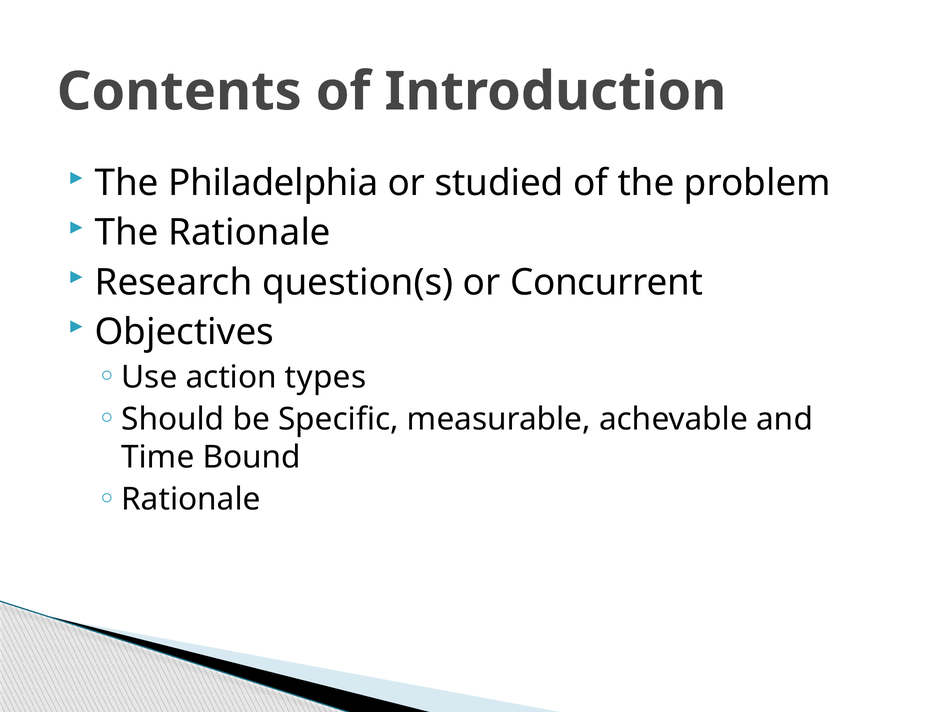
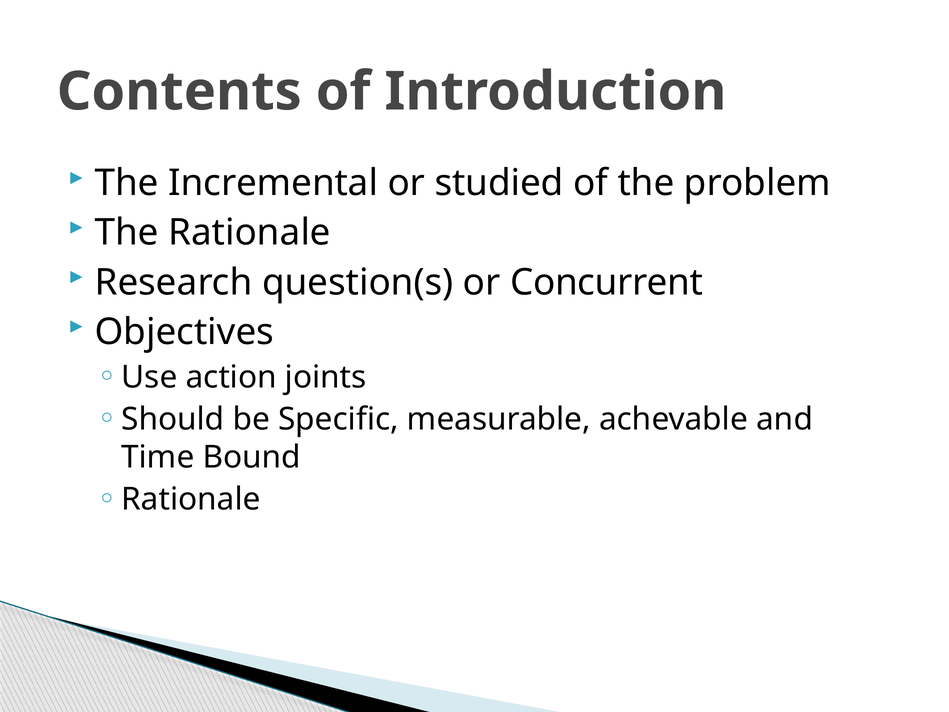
Philadelphia: Philadelphia -> Incremental
types: types -> joints
